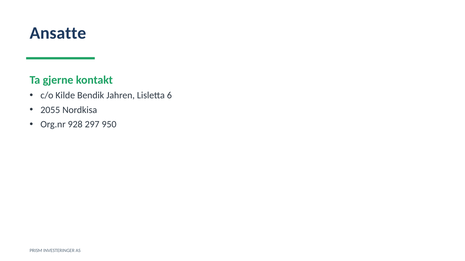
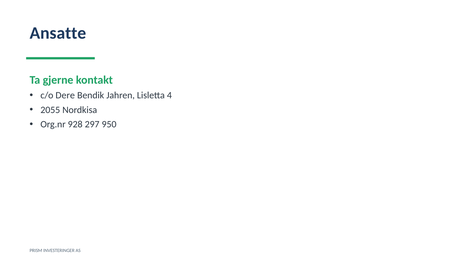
Kilde: Kilde -> Dere
6: 6 -> 4
